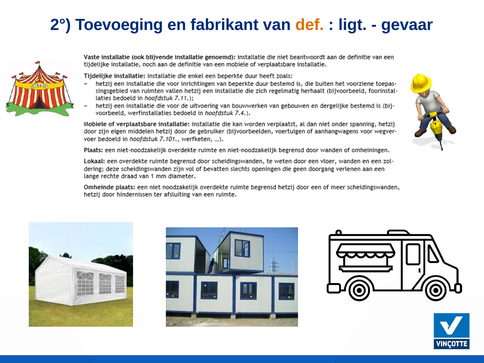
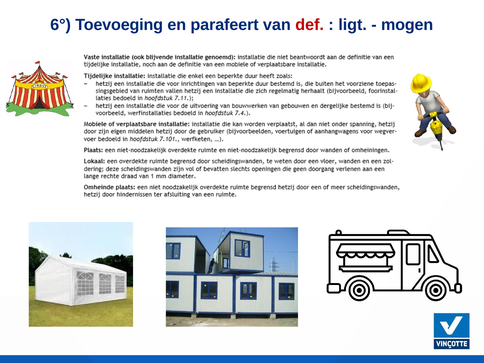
2°: 2° -> 6°
fabrikant: fabrikant -> parafeert
def colour: orange -> red
gevaar: gevaar -> mogen
